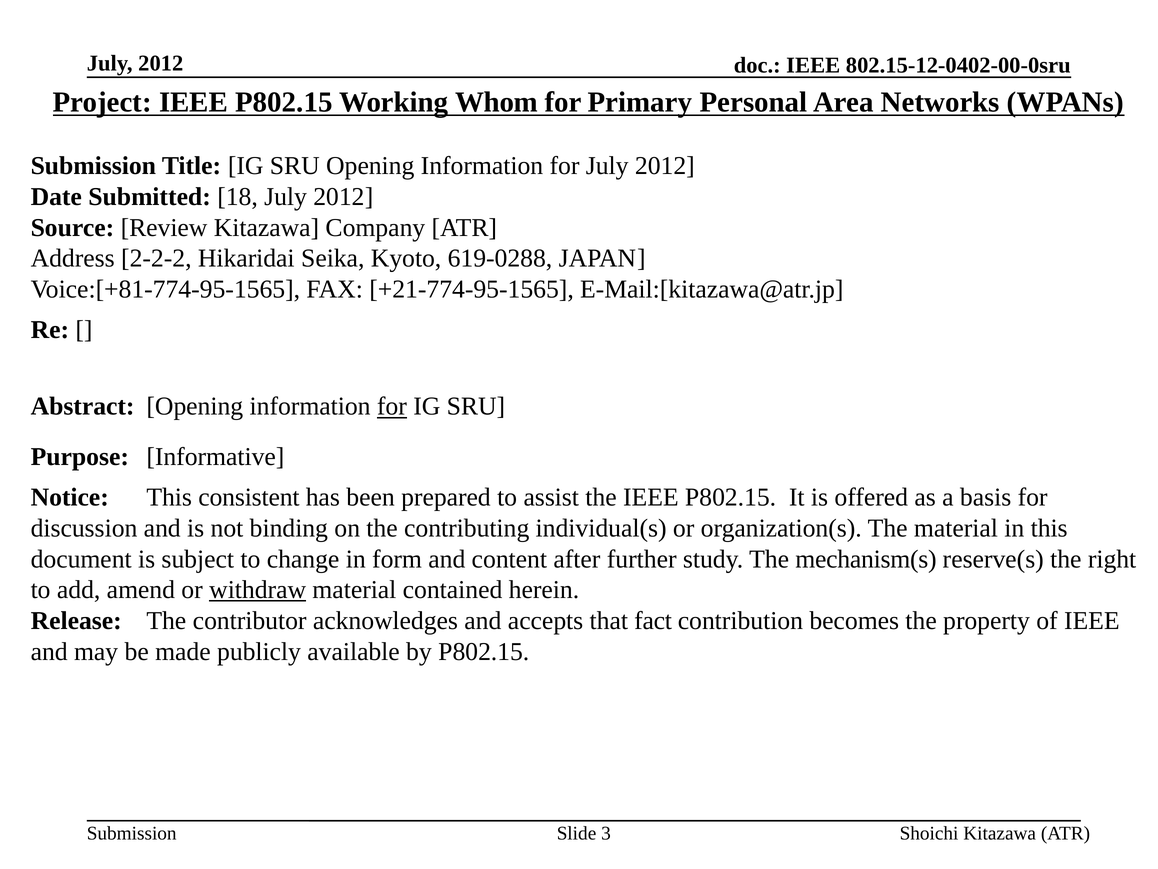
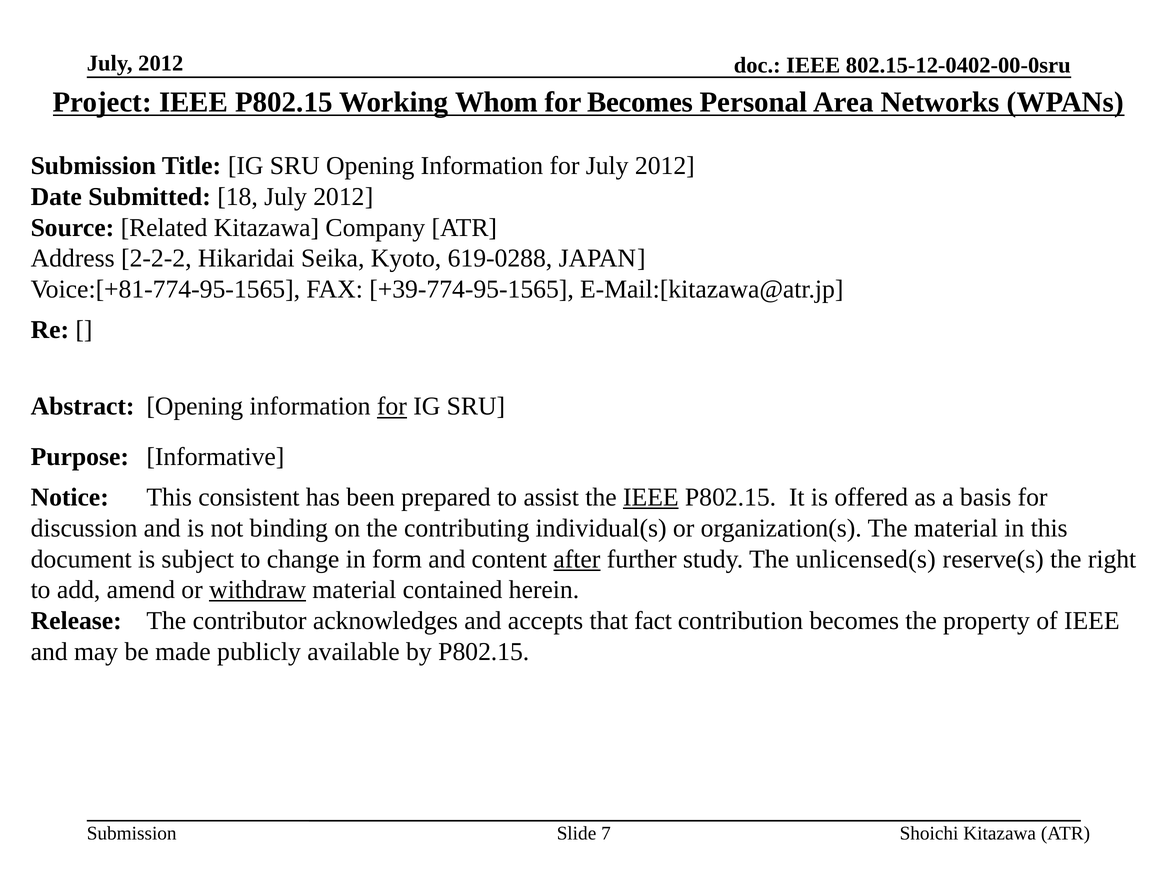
for Primary: Primary -> Becomes
Review: Review -> Related
+21-774-95-1565: +21-774-95-1565 -> +39-774-95-1565
IEEE at (651, 497) underline: none -> present
after underline: none -> present
mechanism(s: mechanism(s -> unlicensed(s
3: 3 -> 7
